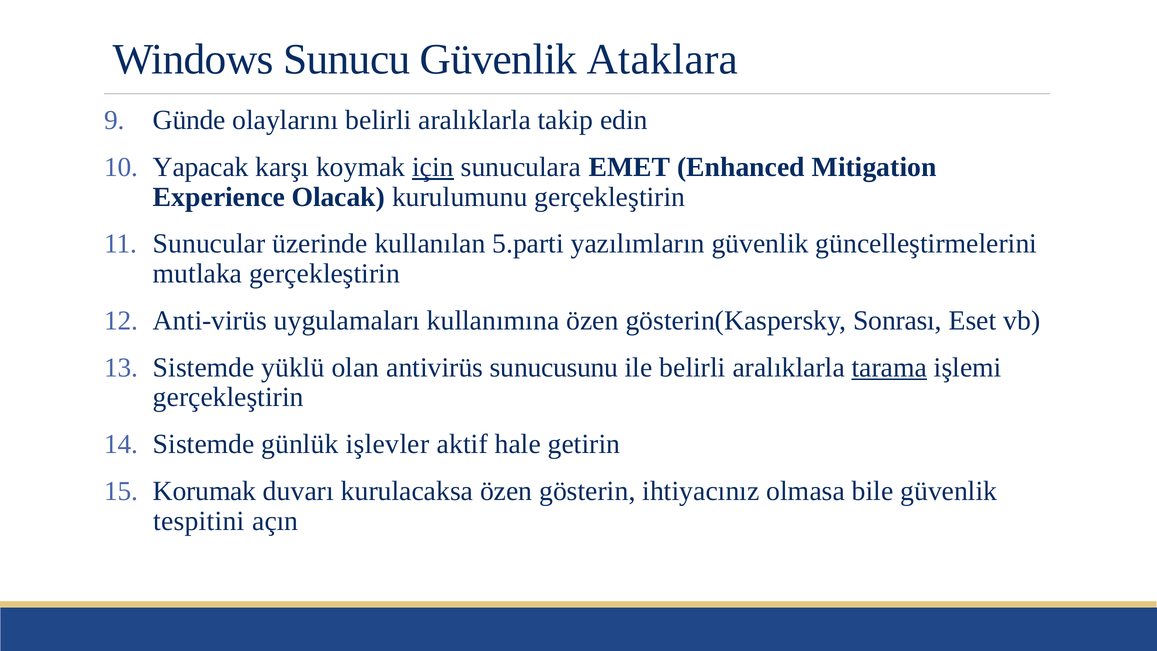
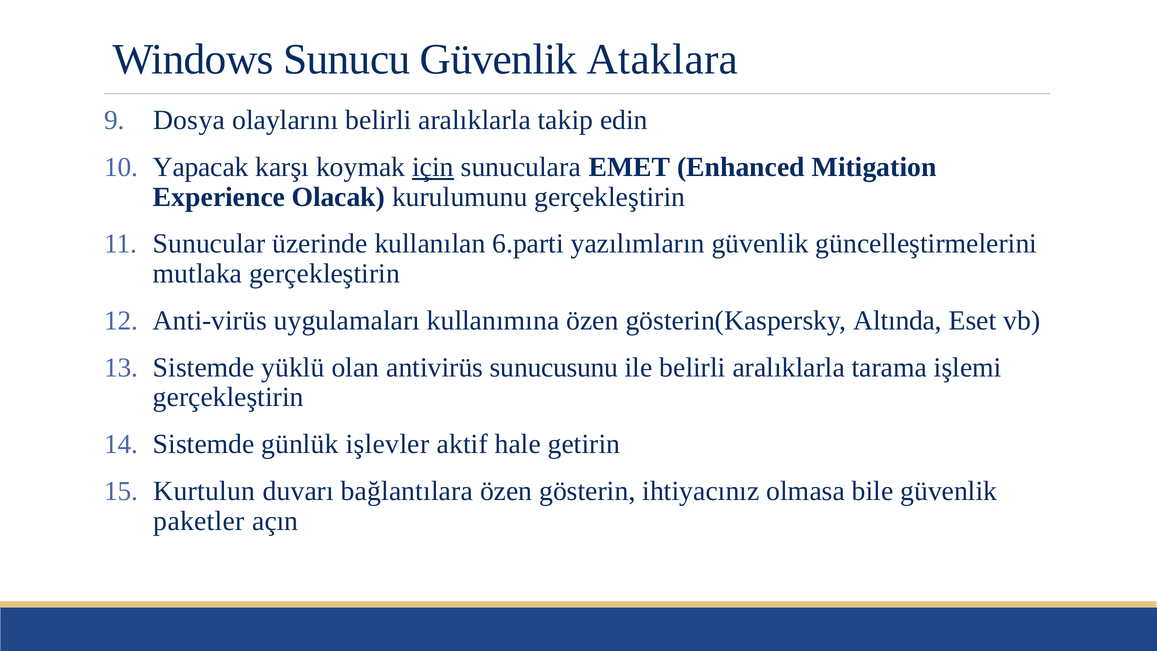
Günde: Günde -> Dosya
5.parti: 5.parti -> 6.parti
Sonrası: Sonrası -> Altında
tarama underline: present -> none
Korumak: Korumak -> Kurtulun
kurulacaksa: kurulacaksa -> bağlantılara
tespitini: tespitini -> paketler
